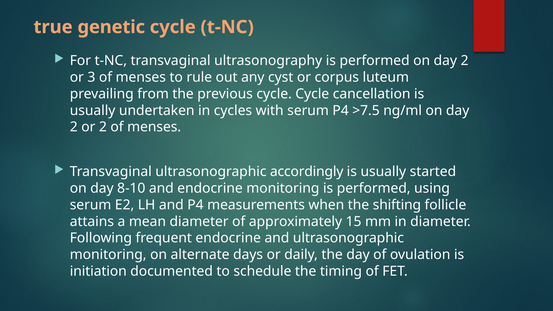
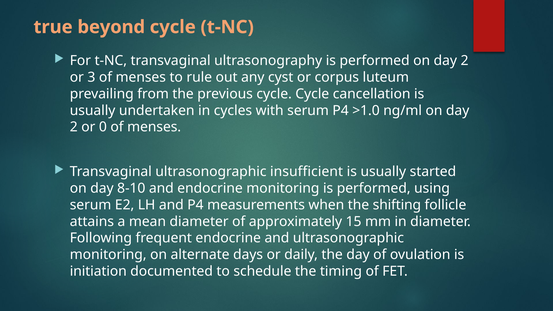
genetic: genetic -> beyond
>7.5: >7.5 -> >1.0
or 2: 2 -> 0
accordingly: accordingly -> insufficient
